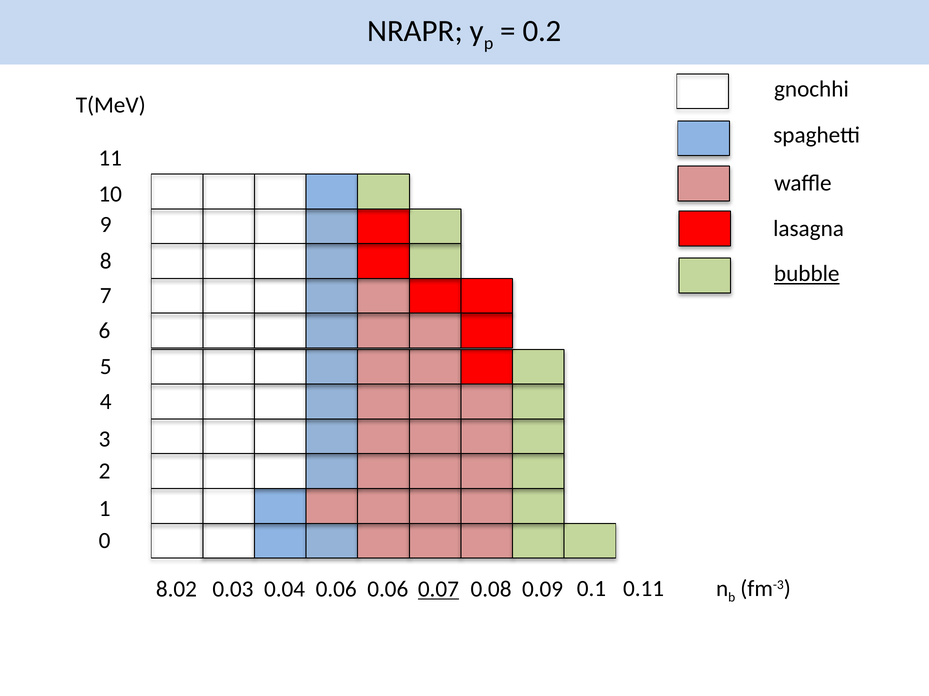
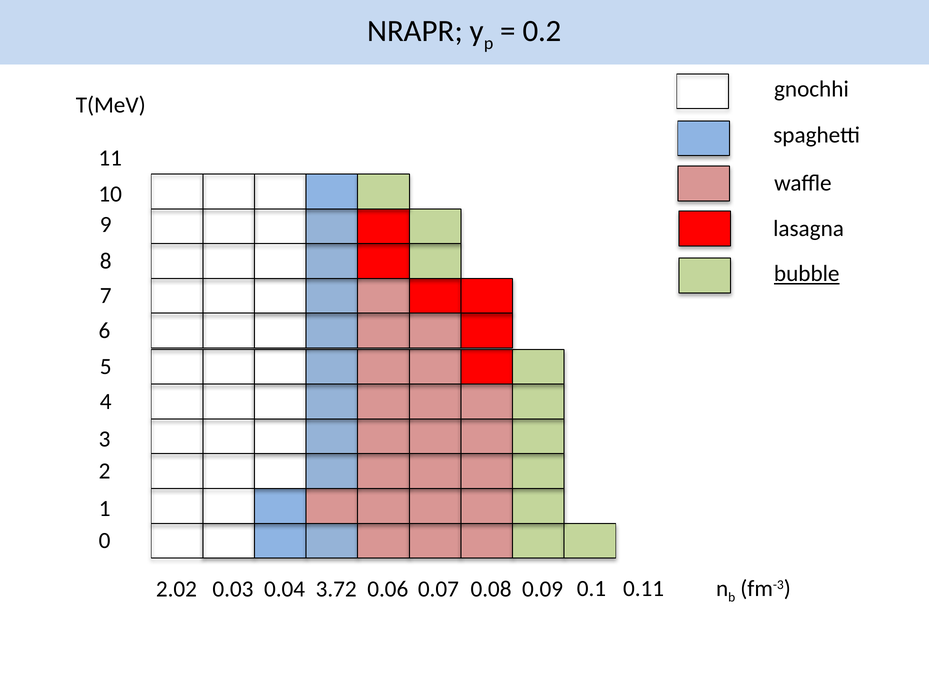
8.02: 8.02 -> 2.02
0.04 0.06: 0.06 -> 3.72
0.07 underline: present -> none
